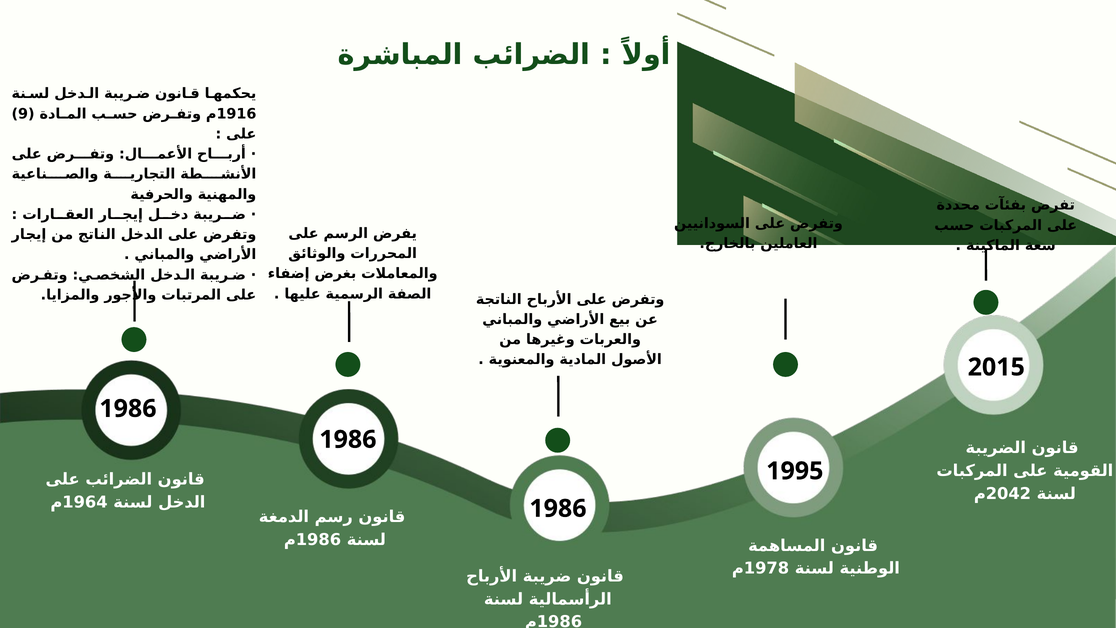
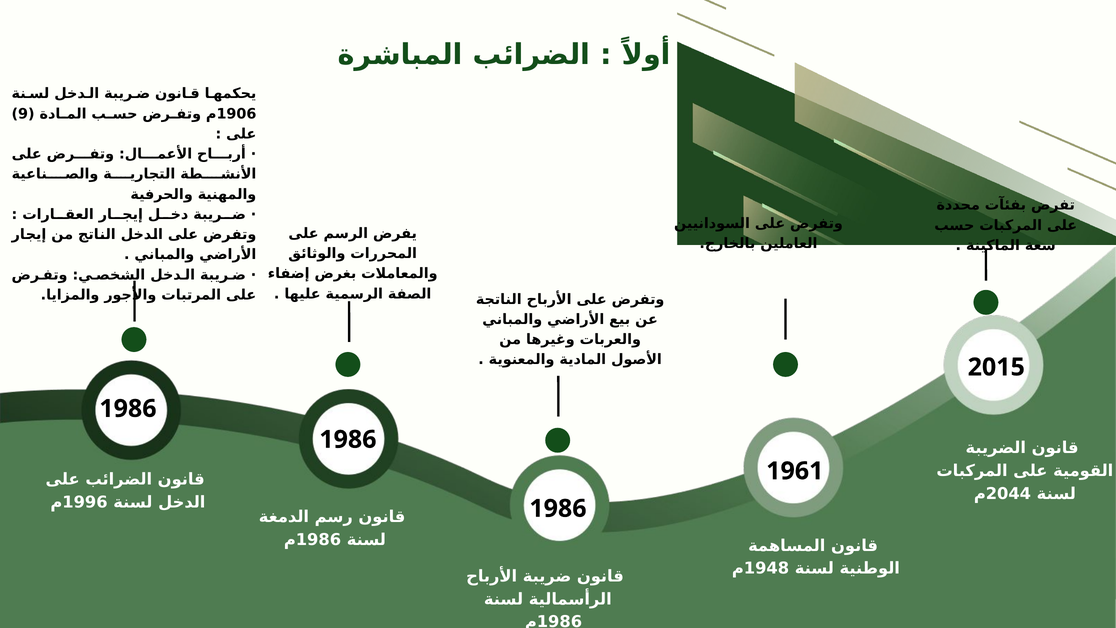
1916: 1916 -> 1906
1995: 1995 -> 1961
2042: 2042 -> 2044
1964: 1964 -> 1996
1978: 1978 -> 1948
